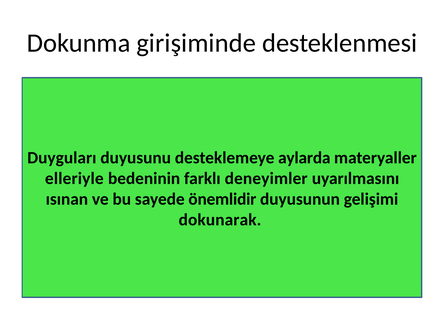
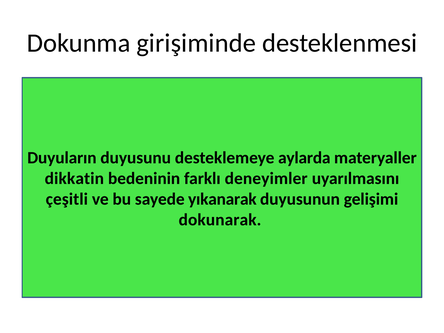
Duyguları: Duyguları -> Duyuların
elleriyle: elleriyle -> dikkatin
ısınan: ısınan -> çeşitli
önemlidir: önemlidir -> yıkanarak
